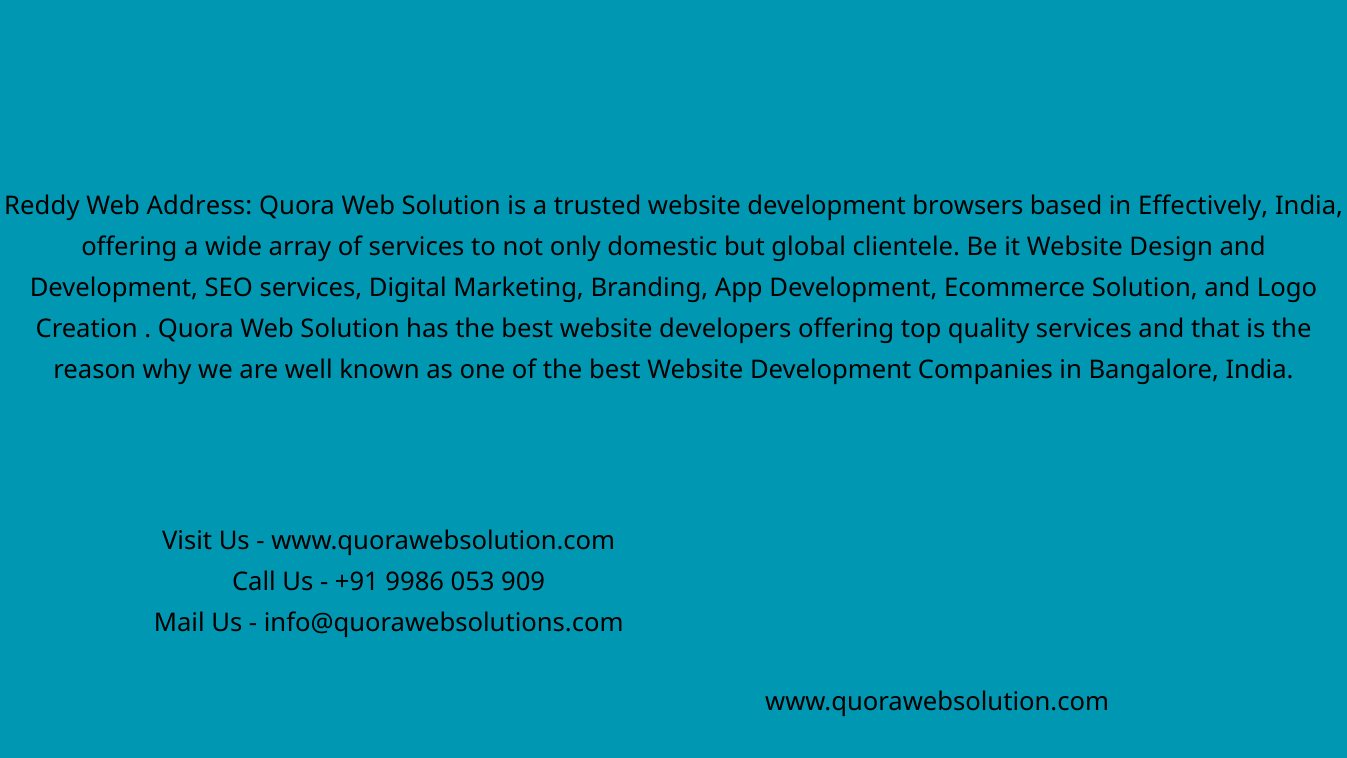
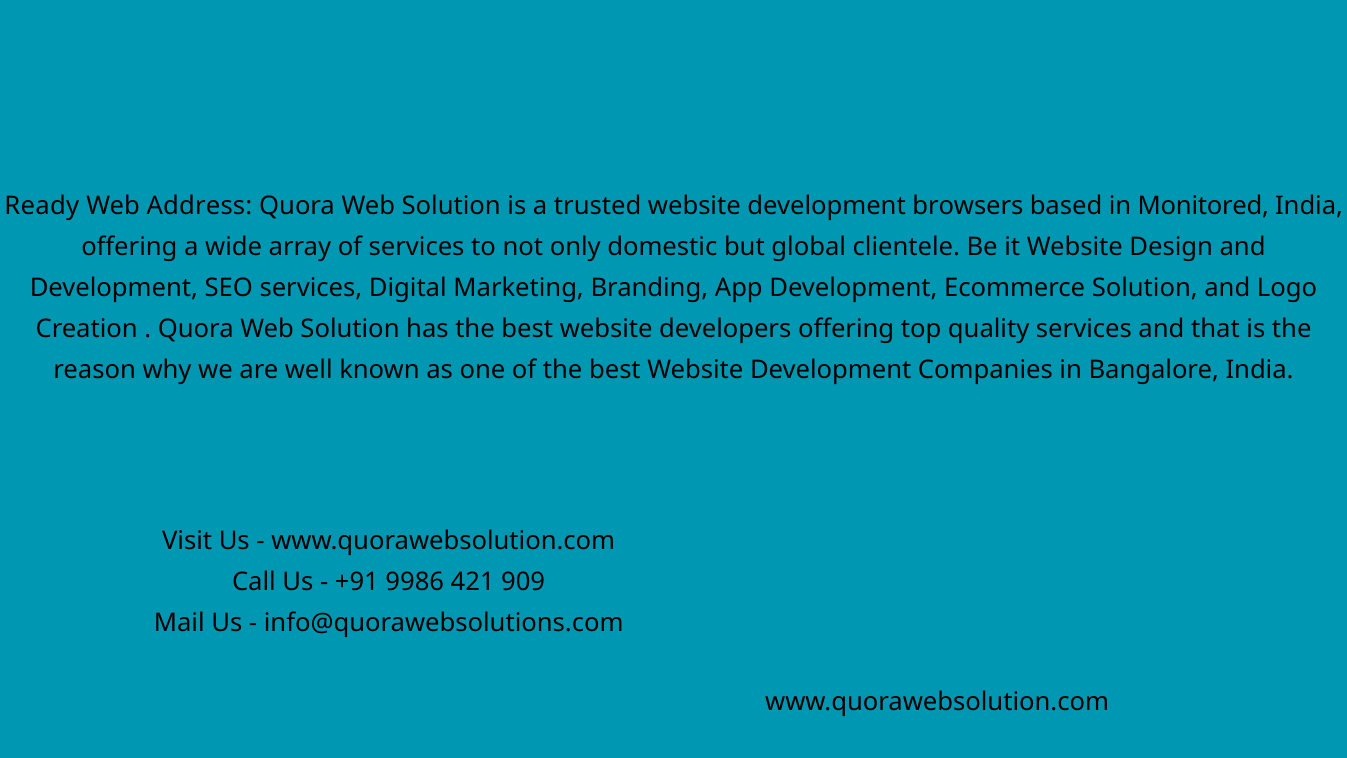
Reddy: Reddy -> Ready
Effectively: Effectively -> Monitored
053: 053 -> 421
